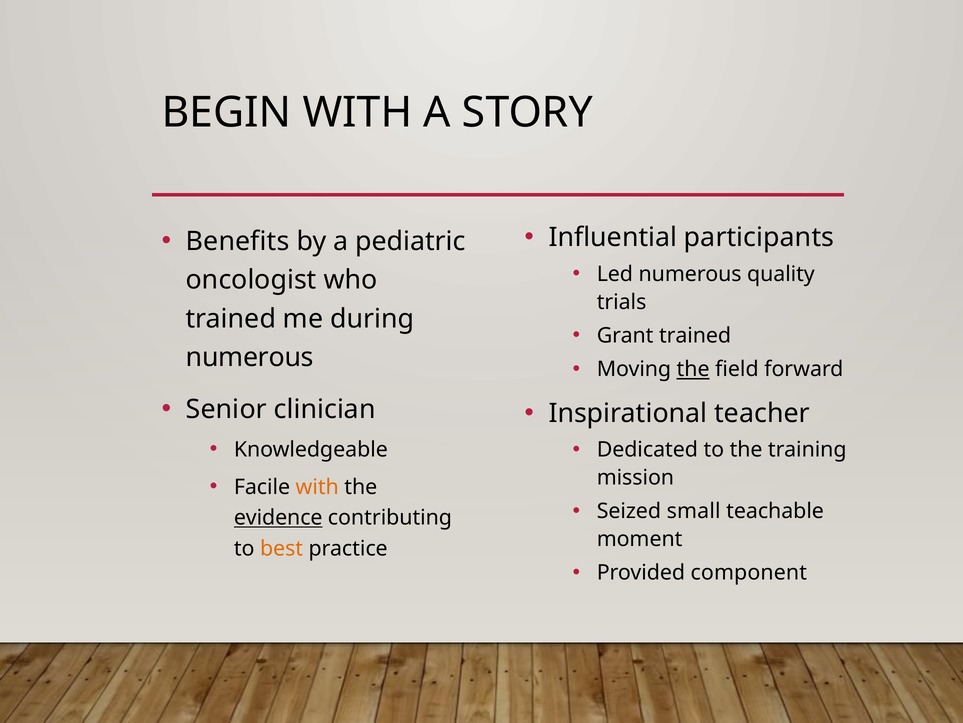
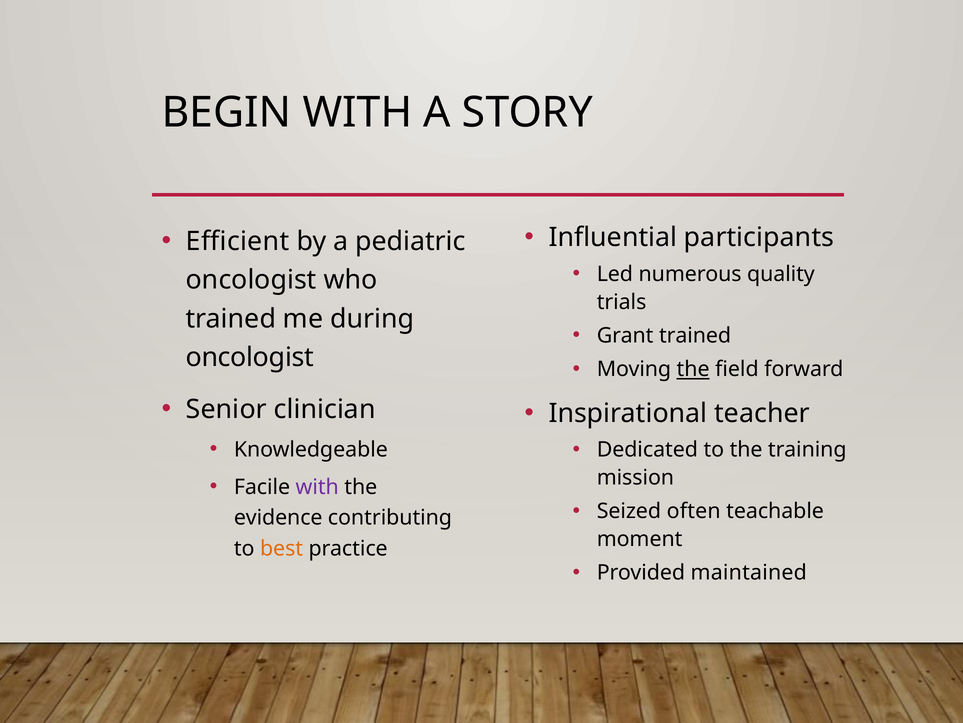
Benefits: Benefits -> Efficient
numerous at (250, 357): numerous -> oncologist
with at (317, 487) colour: orange -> purple
small: small -> often
evidence underline: present -> none
component: component -> maintained
